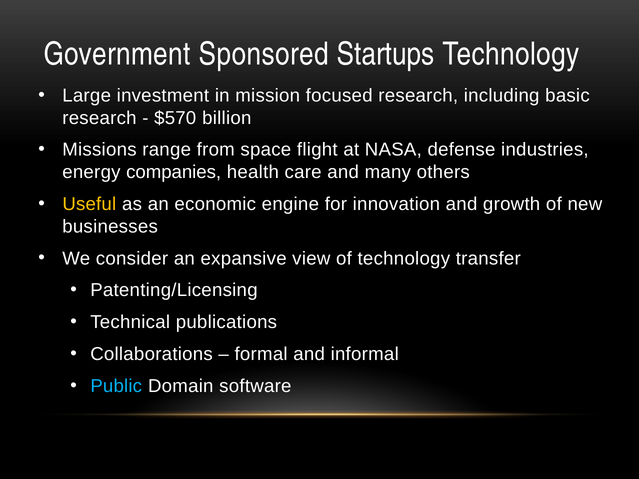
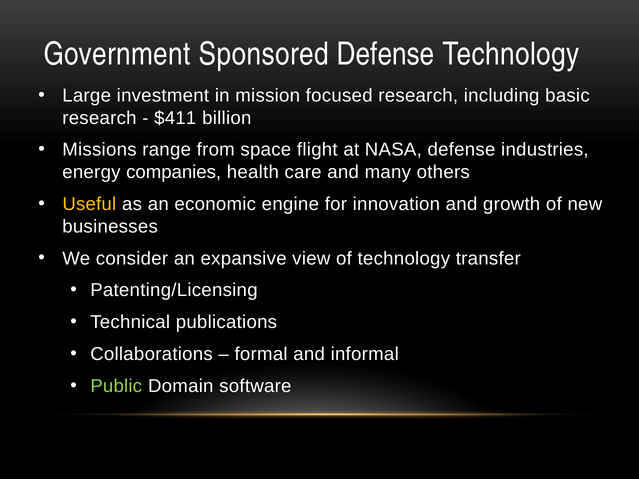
Sponsored Startups: Startups -> Defense
$570: $570 -> $411
Public colour: light blue -> light green
